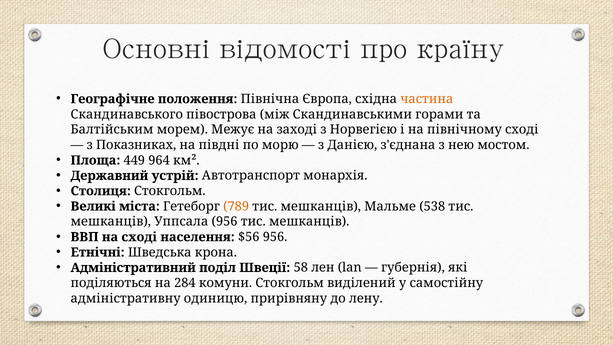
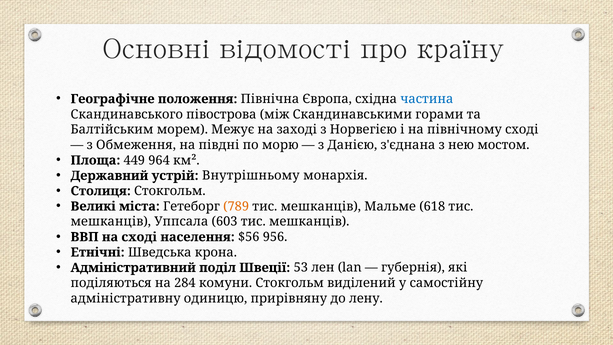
частина colour: orange -> blue
Показниках: Показниках -> Обмеження
Автотранспорт: Автотранспорт -> Внутрішньому
538: 538 -> 618
Уппсала 956: 956 -> 603
58: 58 -> 53
